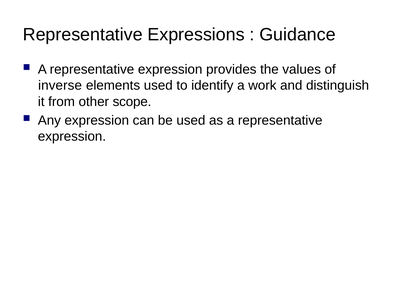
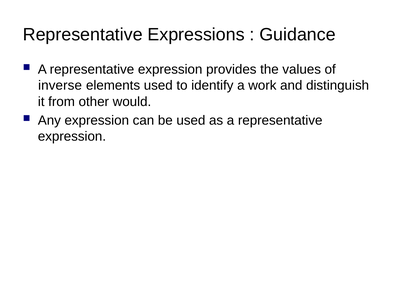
scope: scope -> would
